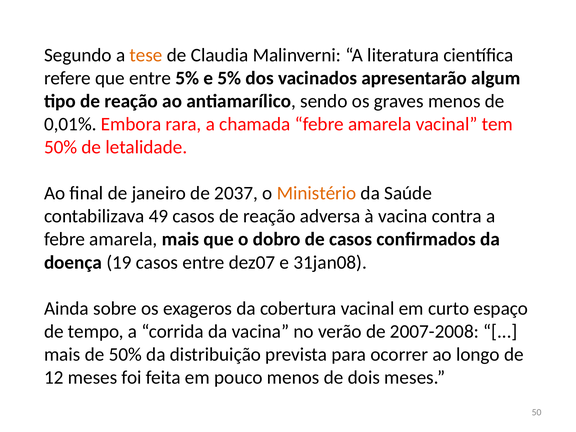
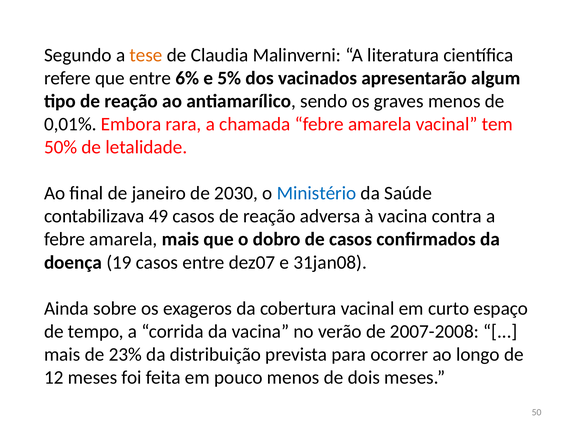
entre 5%: 5% -> 6%
2037: 2037 -> 2030
Ministério colour: orange -> blue
de 50%: 50% -> 23%
